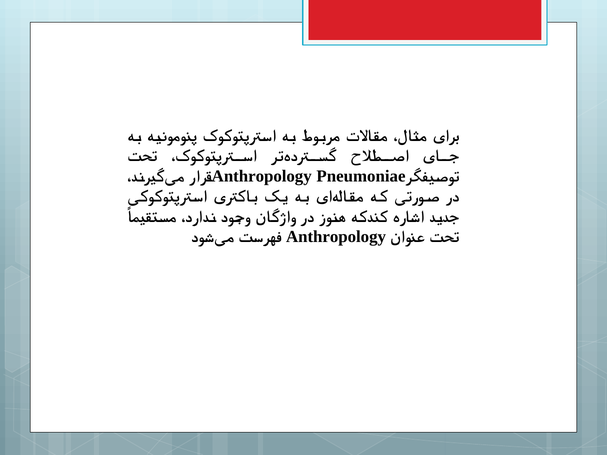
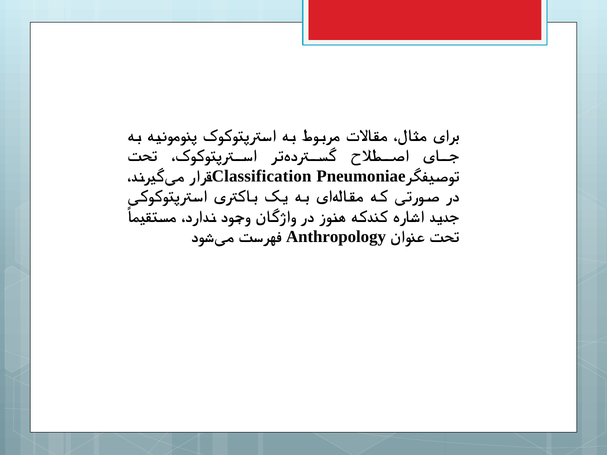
Anthropology at (262, 176): Anthropology -> Classification
